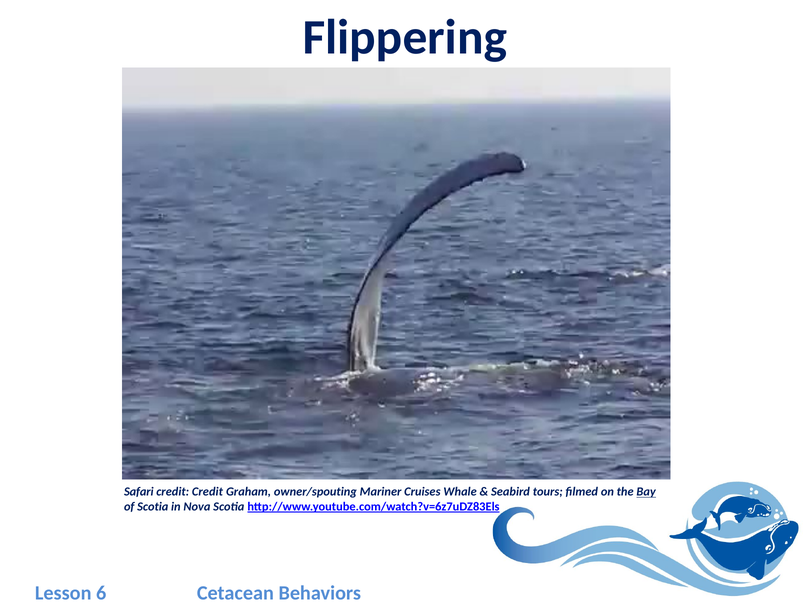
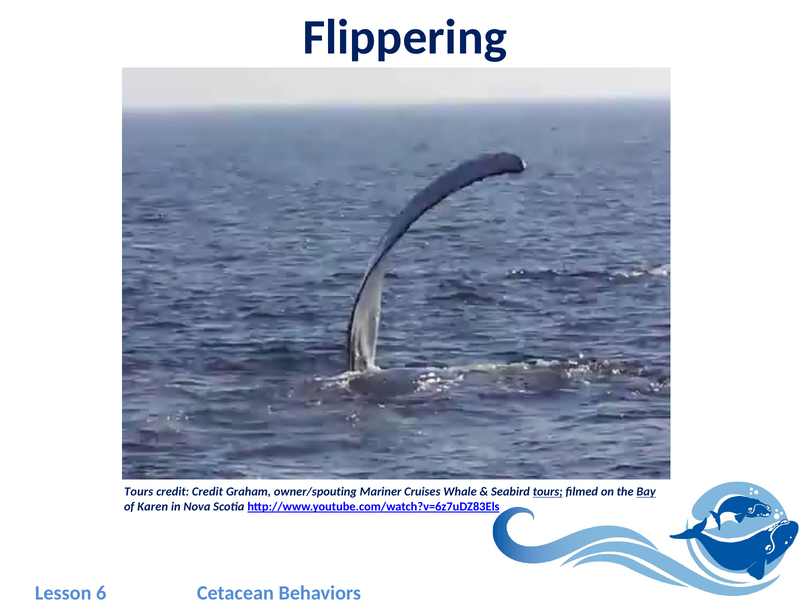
Safari at (139, 491): Safari -> Tours
tours at (548, 491) underline: none -> present
of Scotia: Scotia -> Karen
